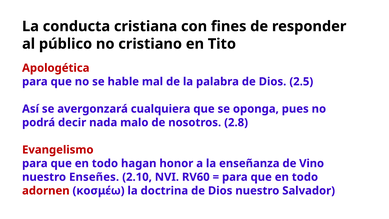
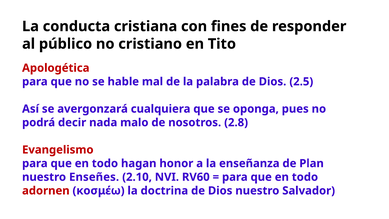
Vino: Vino -> Plan
